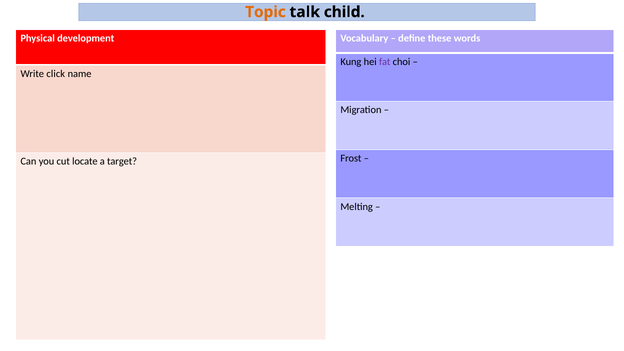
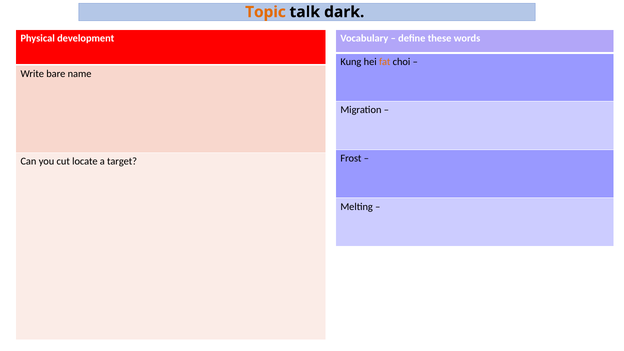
child: child -> dark
fat colour: purple -> orange
click: click -> bare
